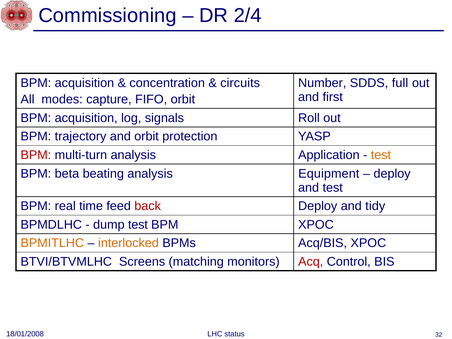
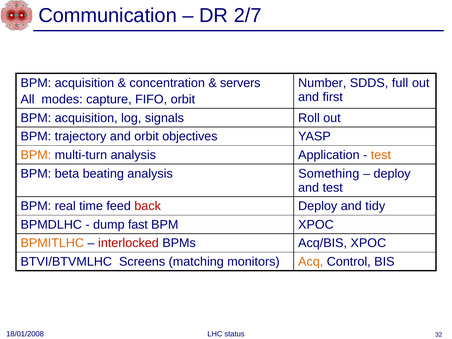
Commissioning: Commissioning -> Communication
2/4: 2/4 -> 2/7
circuits: circuits -> servers
protection: protection -> objectives
BPM at (36, 155) colour: red -> orange
Equipment: Equipment -> Something
dump test: test -> fast
interlocked colour: orange -> red
Acq colour: red -> orange
